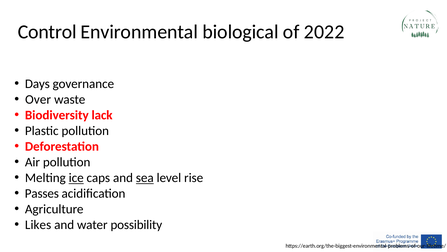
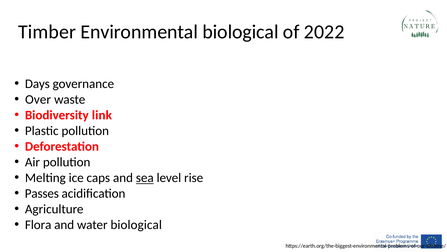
Control: Control -> Timber
lack: lack -> link
ice underline: present -> none
Likes: Likes -> Flora
water possibility: possibility -> biological
